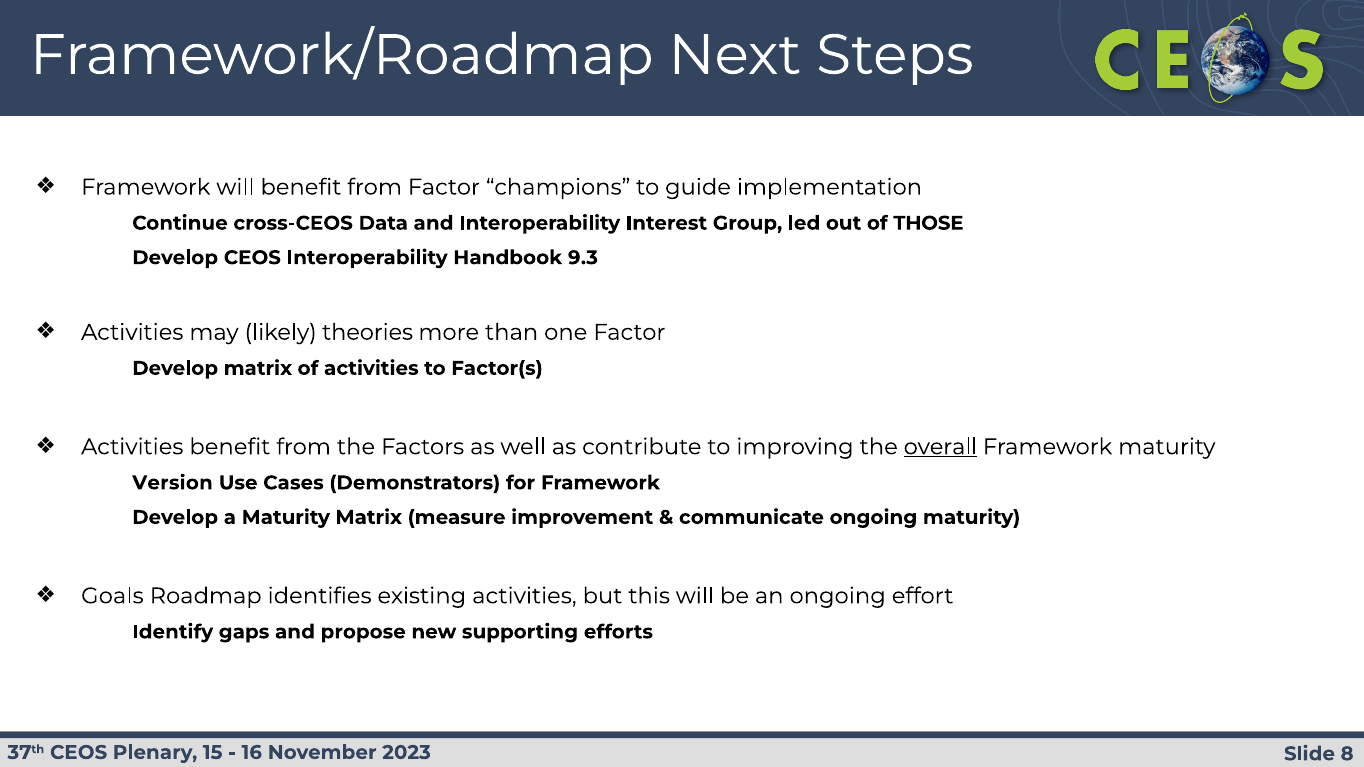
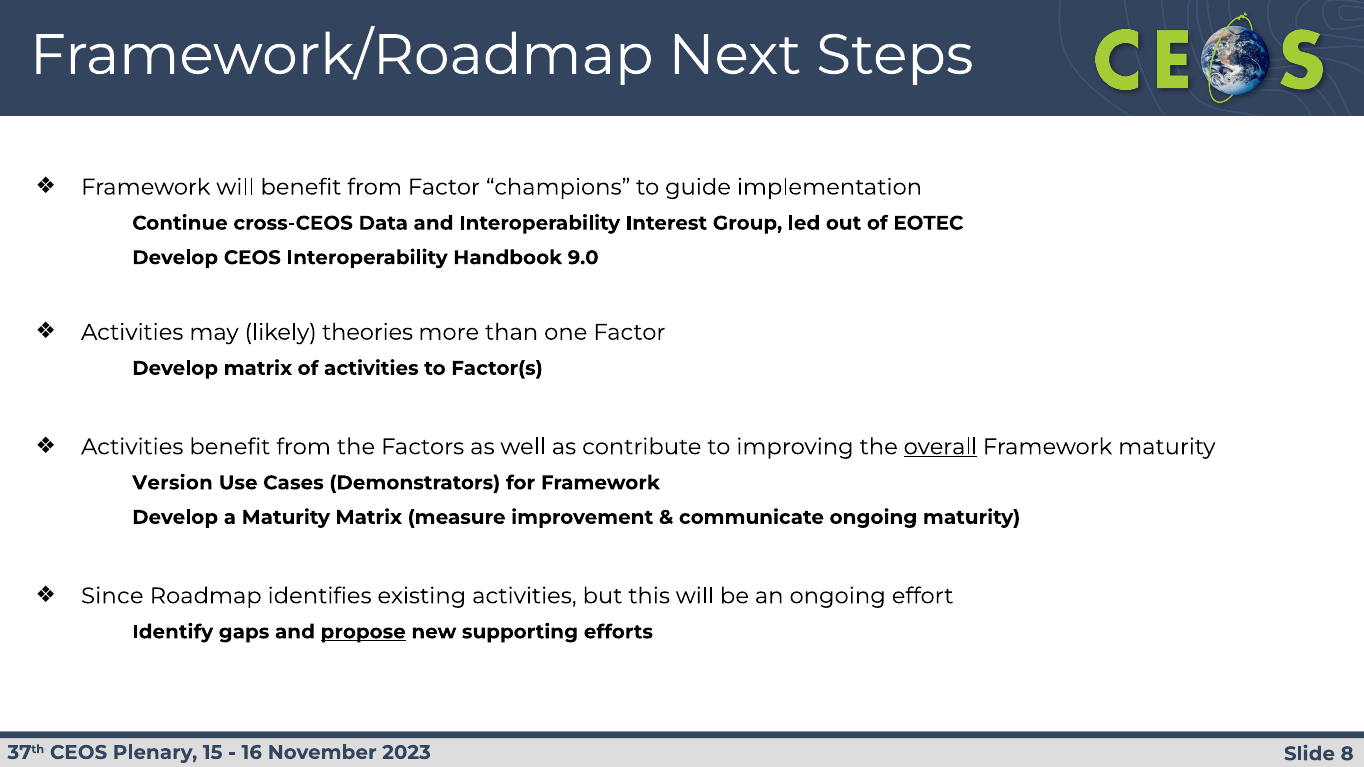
THOSE: THOSE -> EOTEC
9.3: 9.3 -> 9.0
Goals: Goals -> Since
propose underline: none -> present
